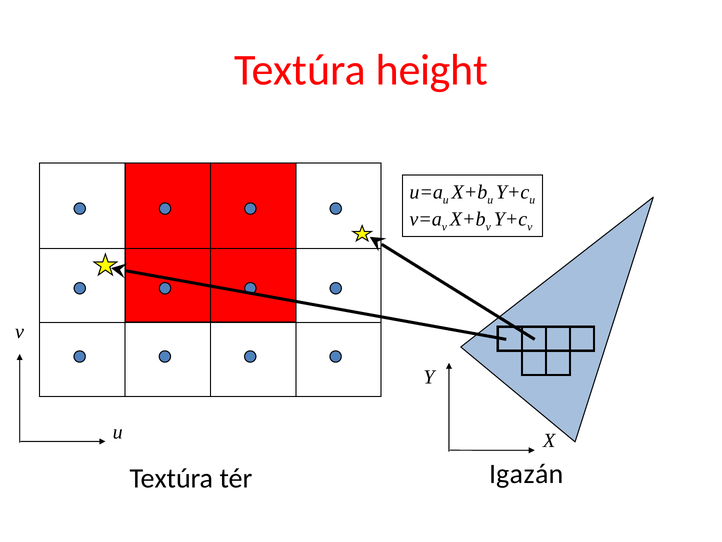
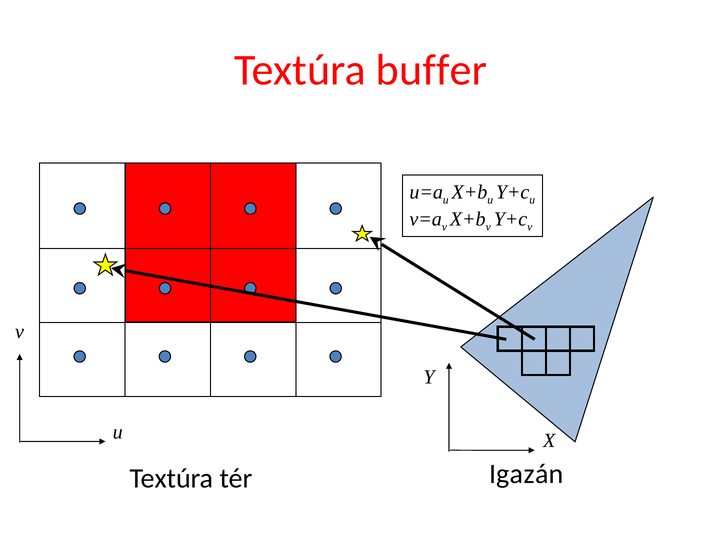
height: height -> buffer
